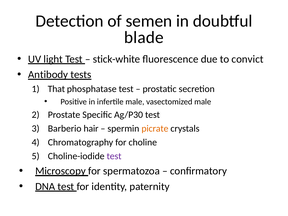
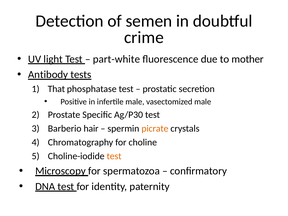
blade: blade -> crime
stick-white: stick-white -> part-white
convict: convict -> mother
test at (114, 156) colour: purple -> orange
